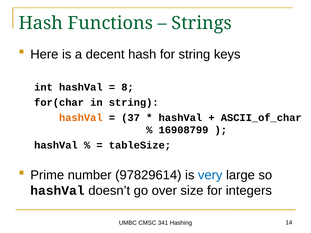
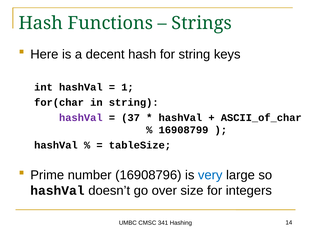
8: 8 -> 1
hashVal at (81, 118) colour: orange -> purple
97829614: 97829614 -> 16908796
